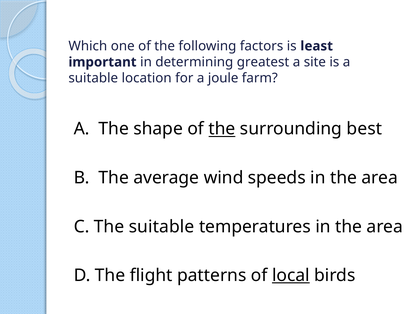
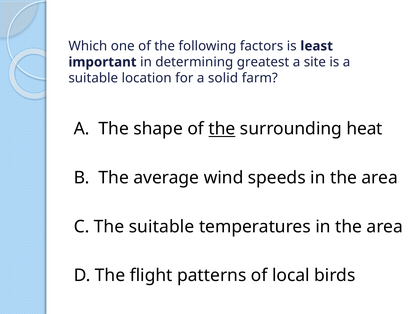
joule: joule -> solid
best: best -> heat
local underline: present -> none
